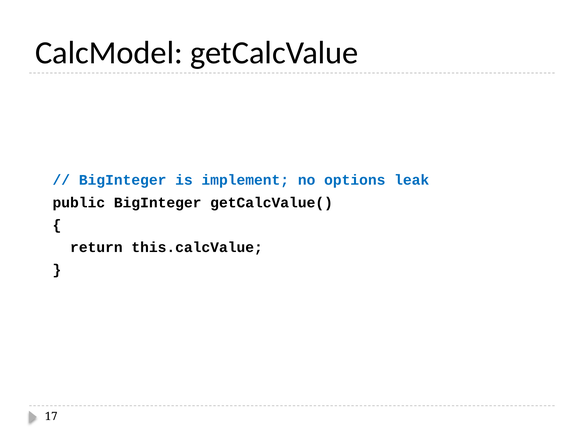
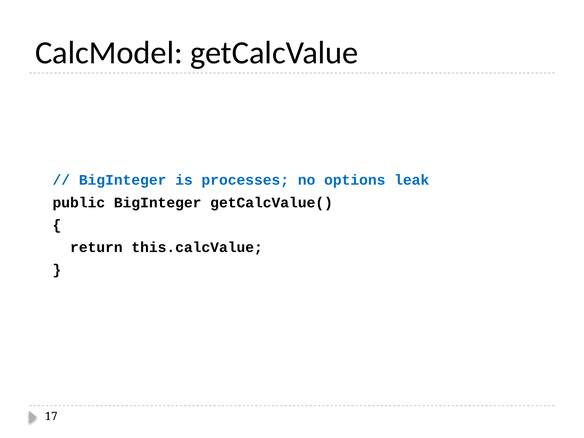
implement: implement -> processes
